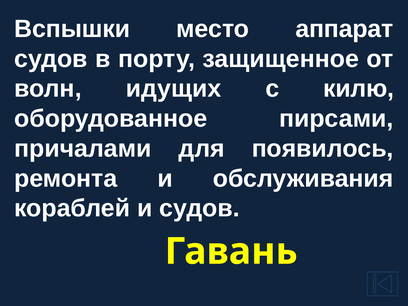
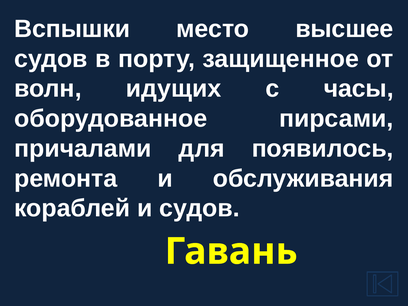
аппарат: аппарат -> высшее
килю: килю -> часы
